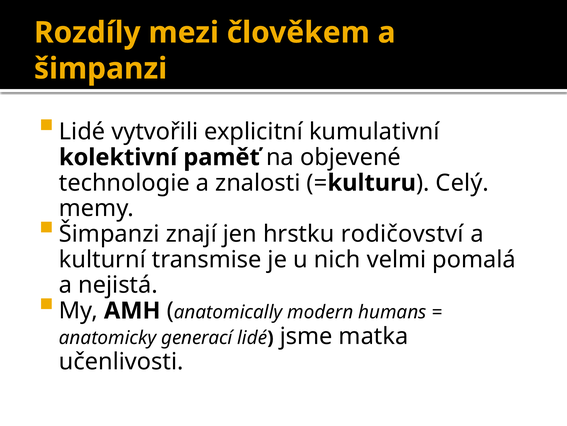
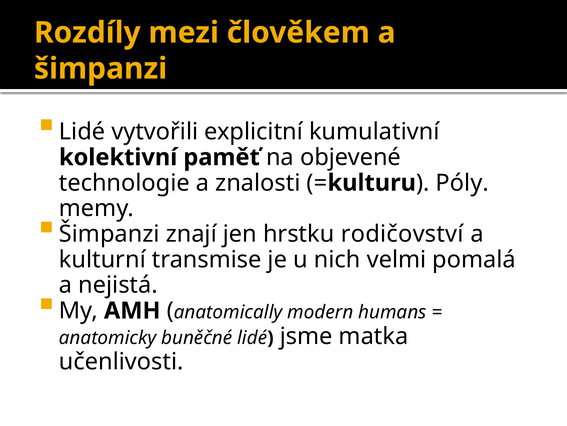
Celý: Celý -> Póly
generací: generací -> buněčné
